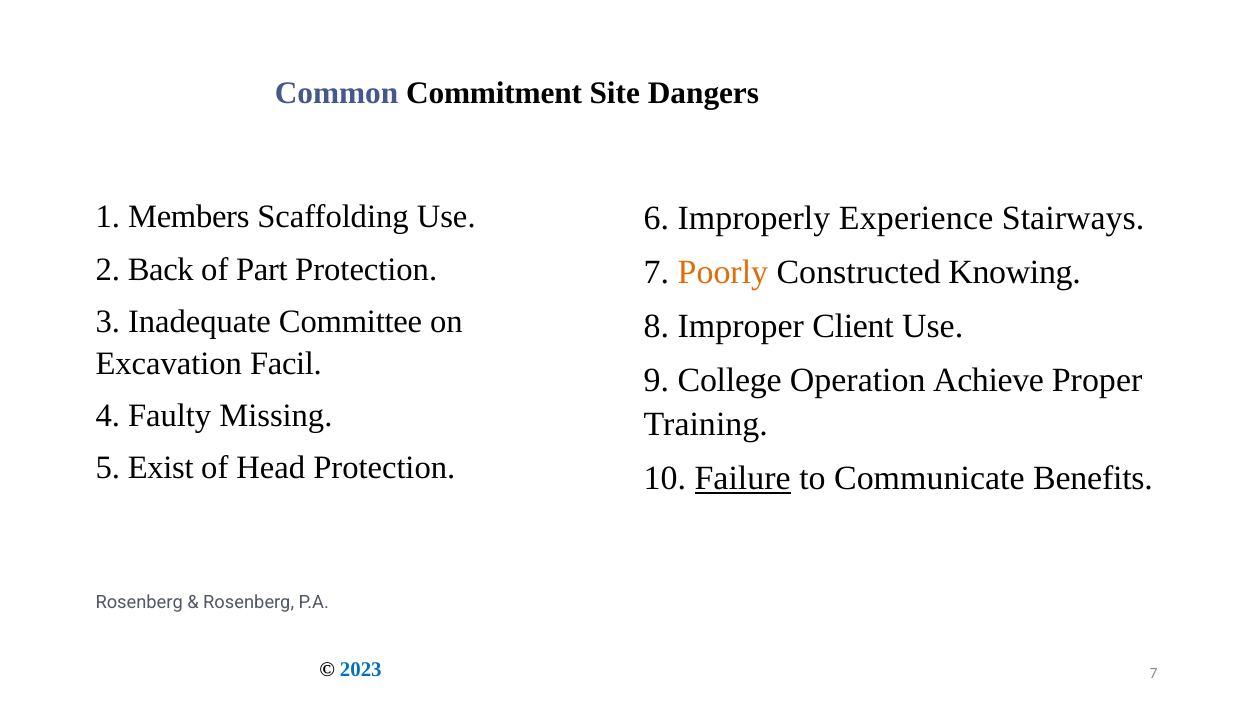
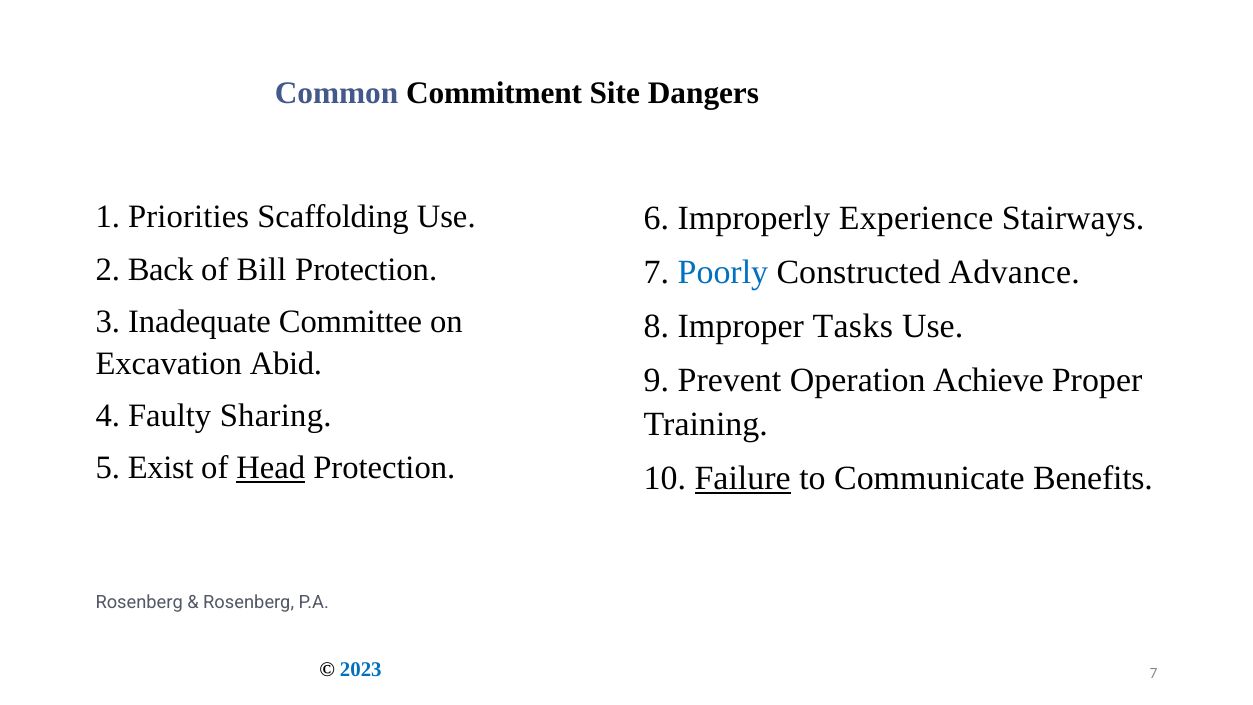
Members: Members -> Priorities
Part: Part -> Bill
Poorly colour: orange -> blue
Knowing: Knowing -> Advance
Client: Client -> Tasks
Facil: Facil -> Abid
College: College -> Prevent
Missing: Missing -> Sharing
Head underline: none -> present
